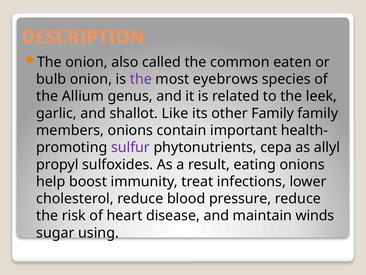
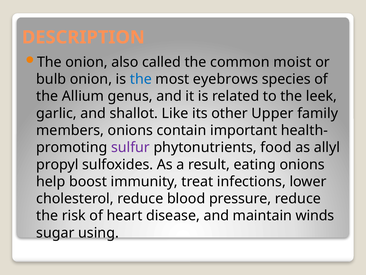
eaten: eaten -> moist
the at (141, 79) colour: purple -> blue
other Family: Family -> Upper
cepa: cepa -> food
